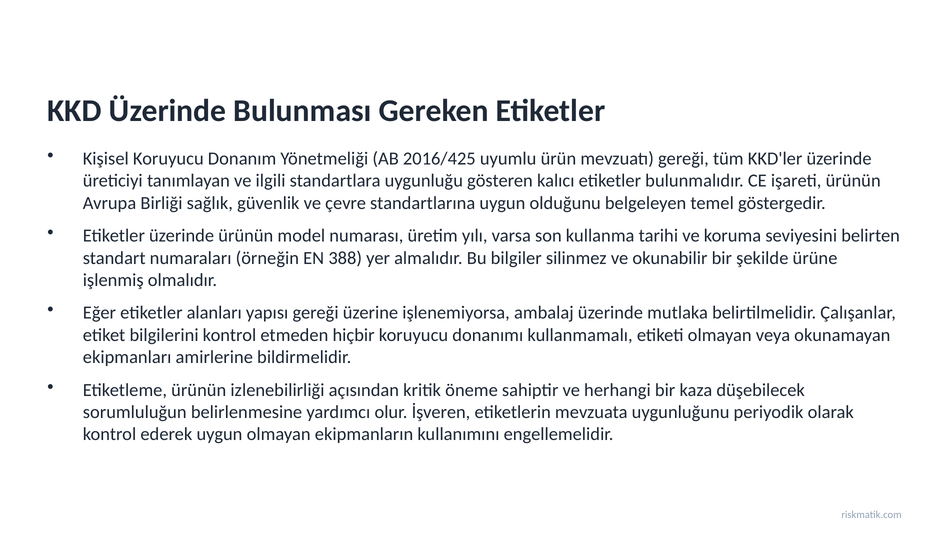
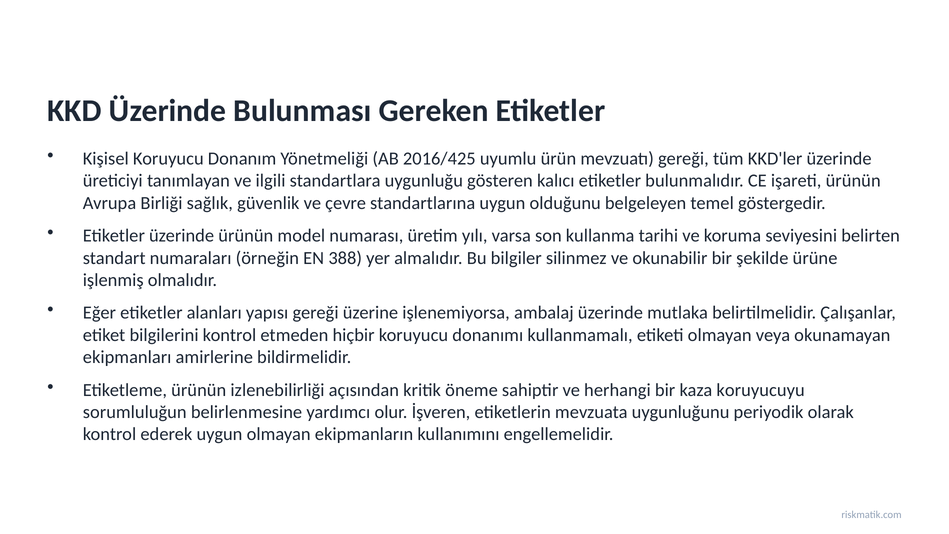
düşebilecek: düşebilecek -> koruyucuyu
